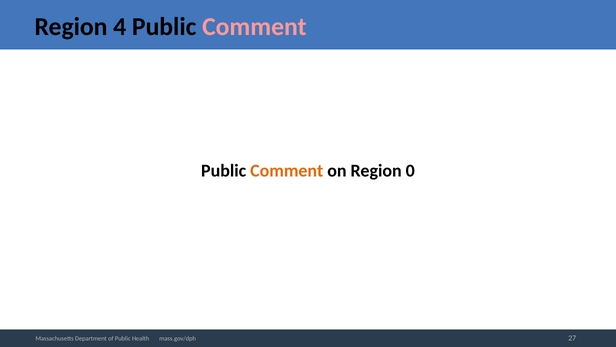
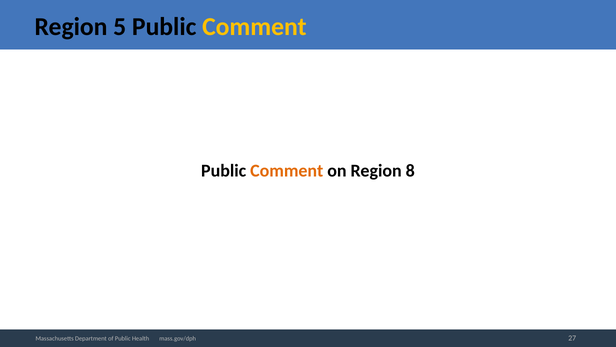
4: 4 -> 5
Comment at (254, 27) colour: pink -> yellow
0: 0 -> 8
